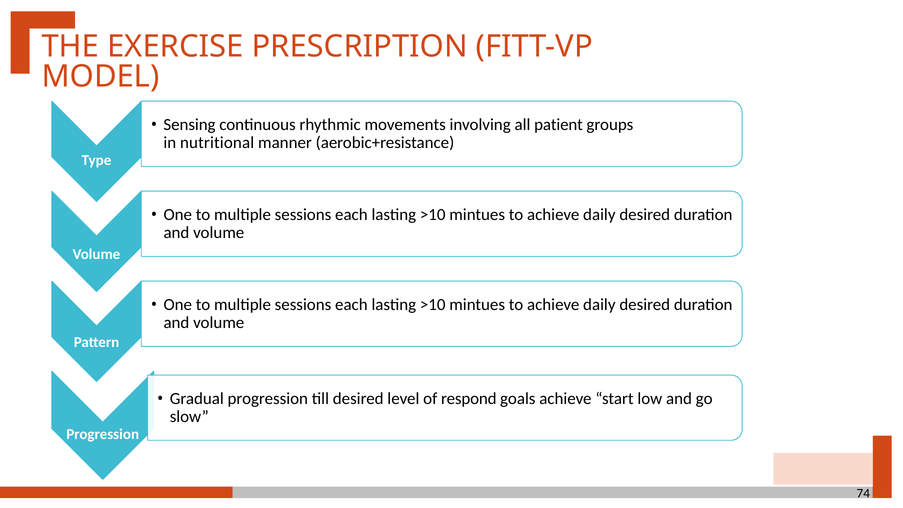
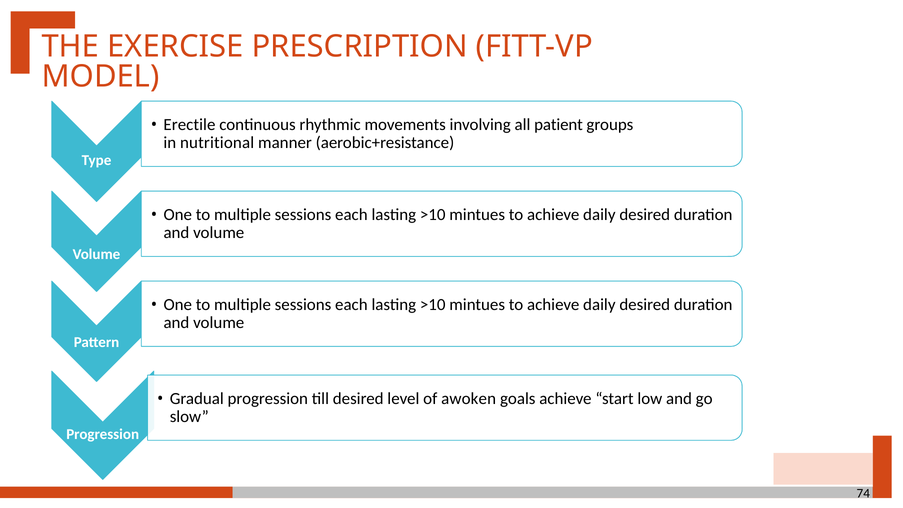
Sensing: Sensing -> Erectile
respond: respond -> awoken
